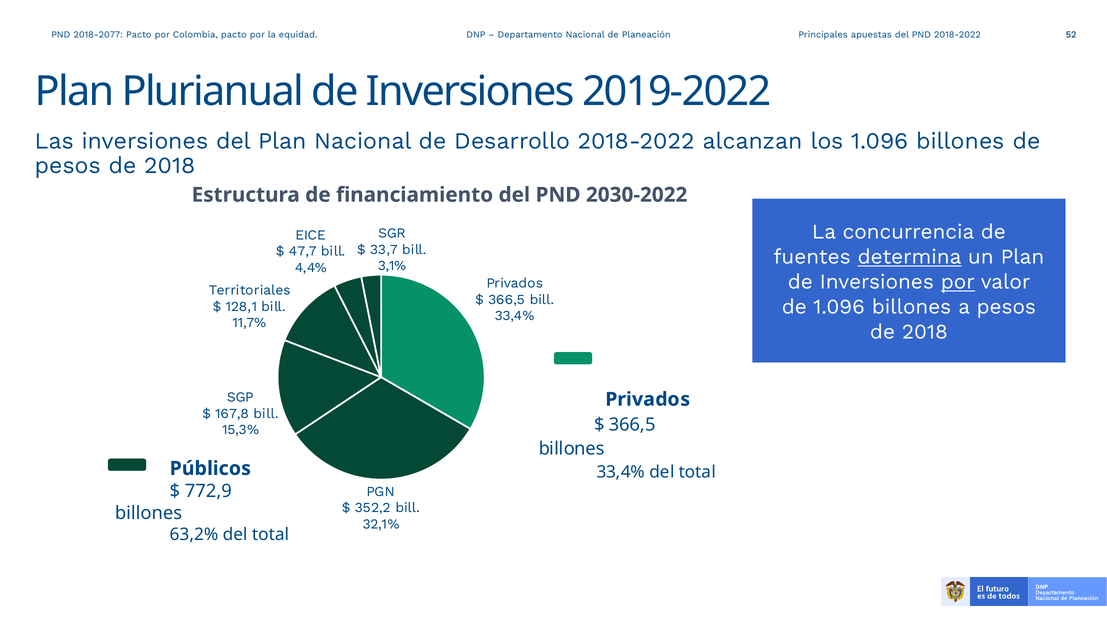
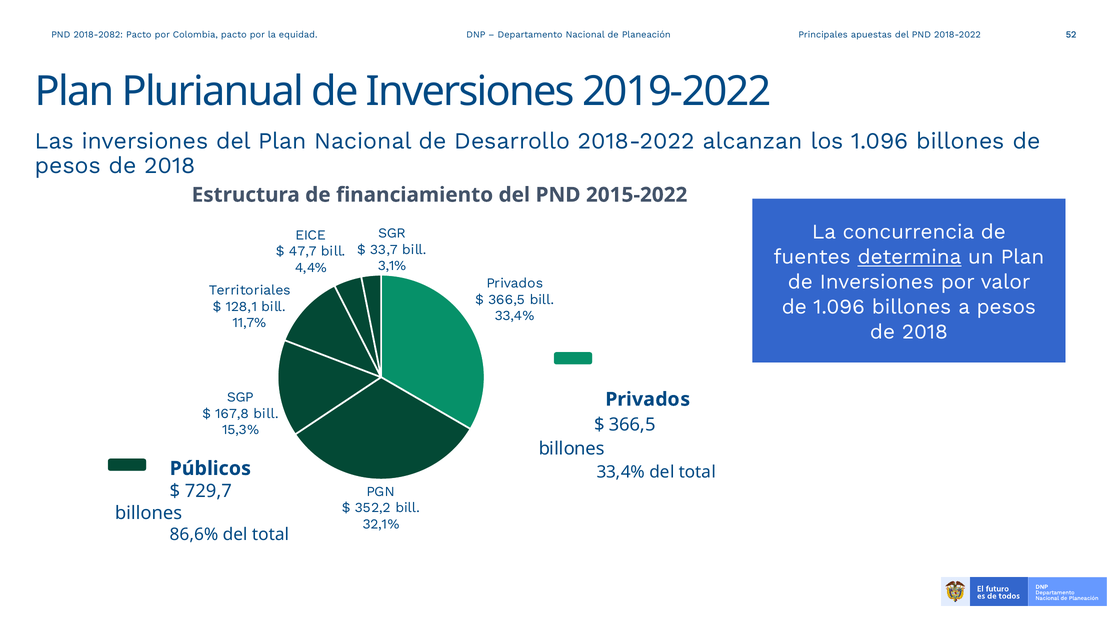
2018-2077: 2018-2077 -> 2018-2082
2030-2022: 2030-2022 -> 2015-2022
por at (958, 282) underline: present -> none
772,9: 772,9 -> 729,7
63,2%: 63,2% -> 86,6%
